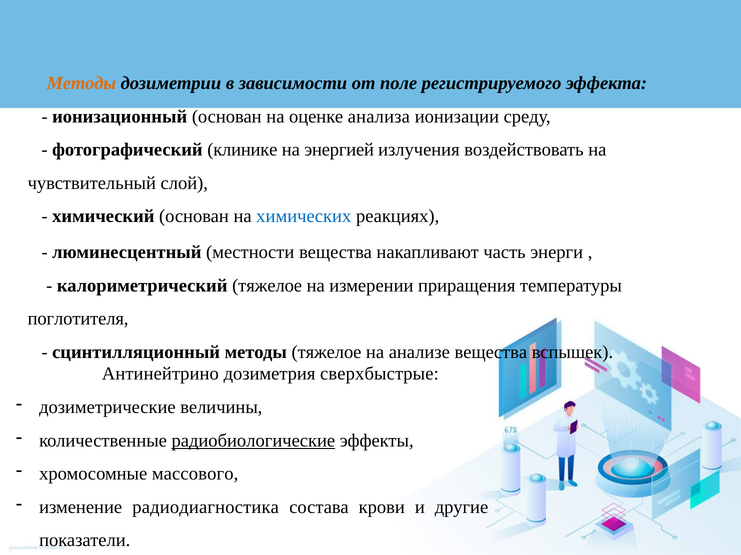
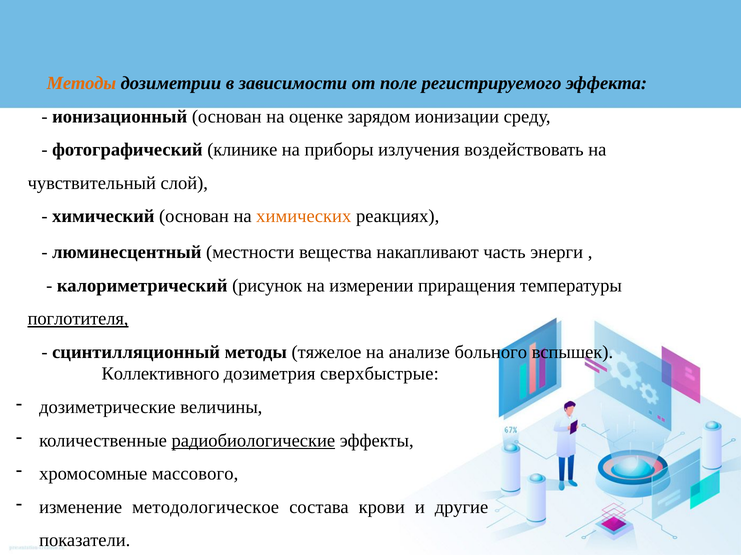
анализа: анализа -> зарядом
энергией: энергией -> приборы
химических colour: blue -> orange
калориметрический тяжелое: тяжелое -> рисунок
поглотителя underline: none -> present
анализе вещества: вещества -> больного
Антинейтрино: Антинейтрино -> Коллективного
радиодиагностика: радиодиагностика -> методологическое
